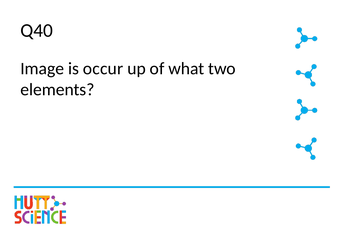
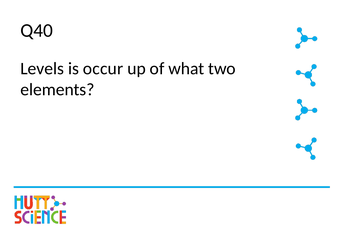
Image: Image -> Levels
